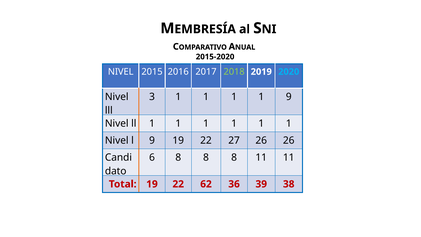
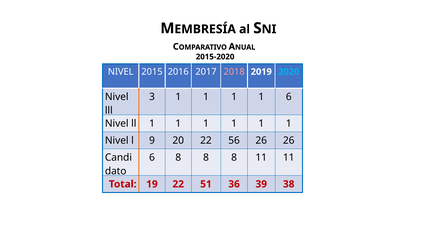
2018 colour: light green -> pink
1 9: 9 -> 6
9 19: 19 -> 20
27: 27 -> 56
62: 62 -> 51
